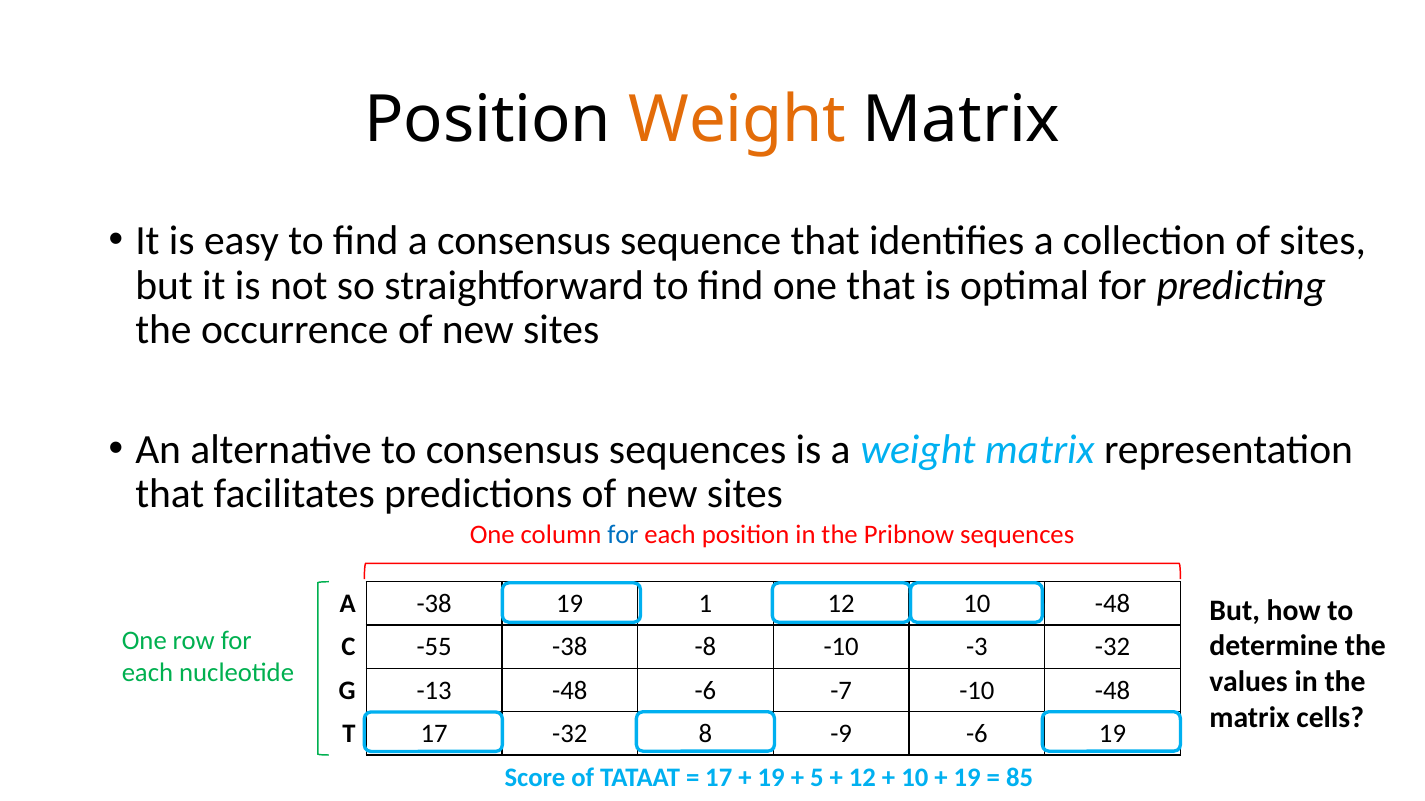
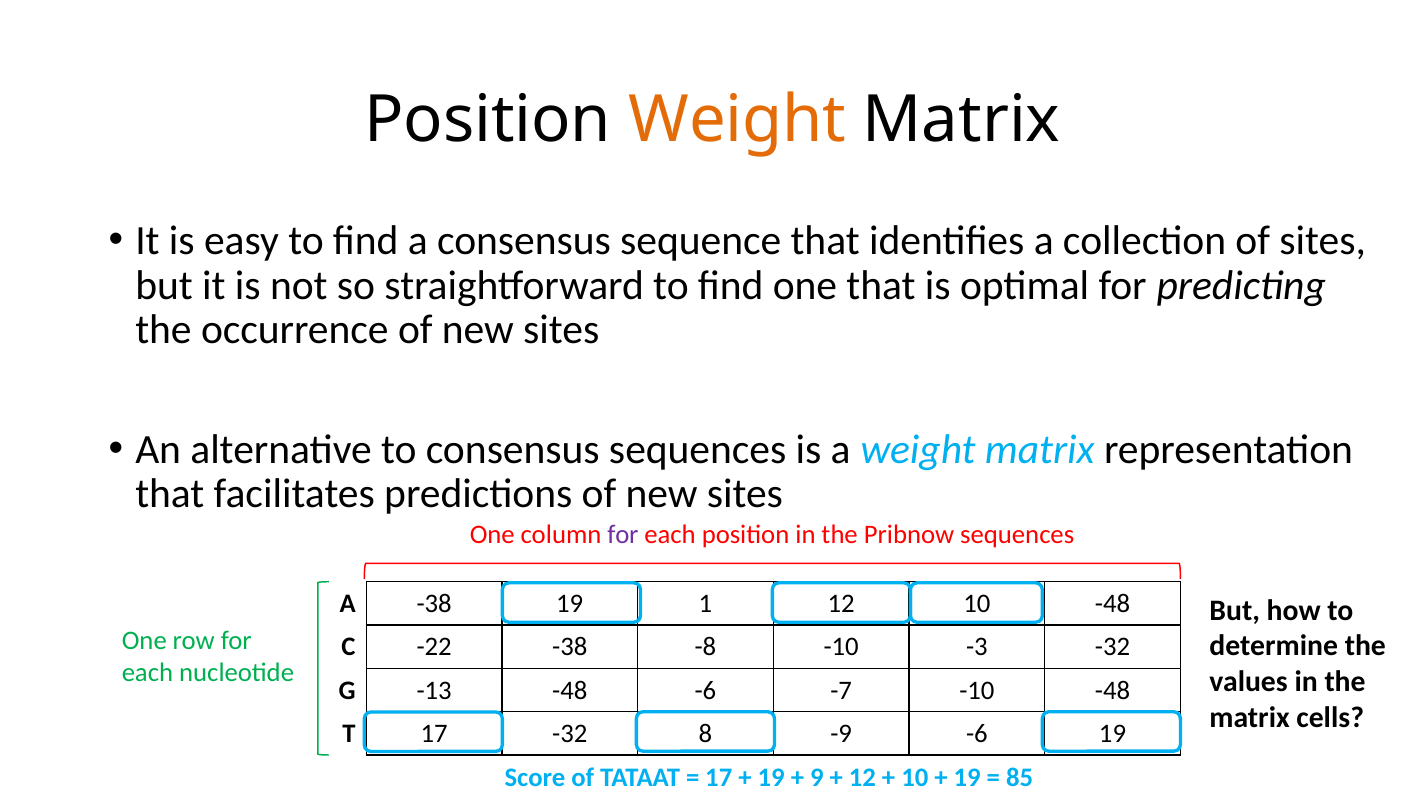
for at (623, 535) colour: blue -> purple
-55: -55 -> -22
5: 5 -> 9
